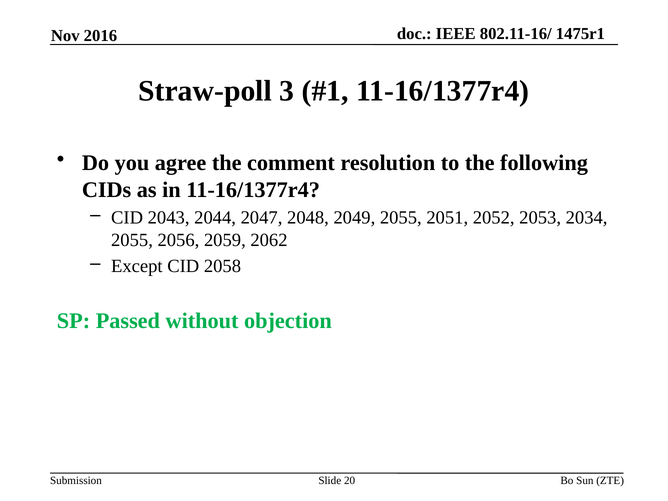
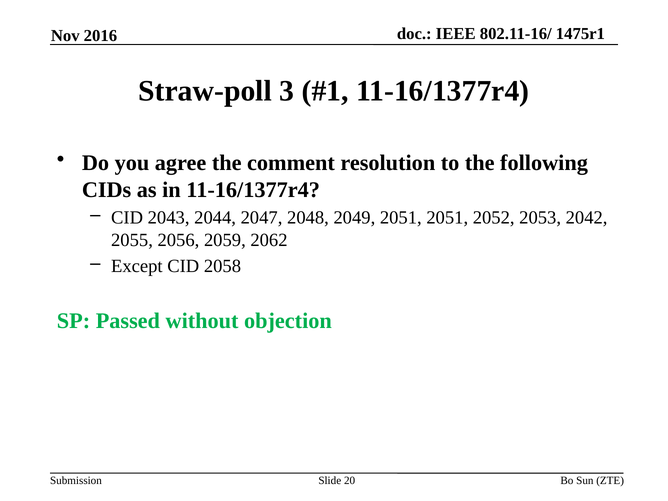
2049 2055: 2055 -> 2051
2034: 2034 -> 2042
